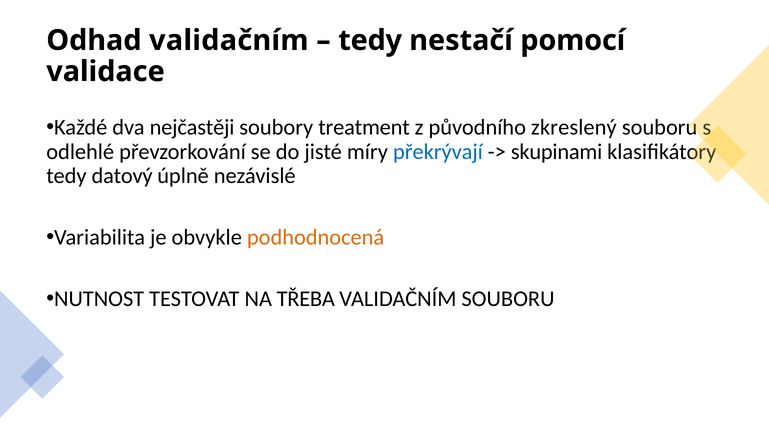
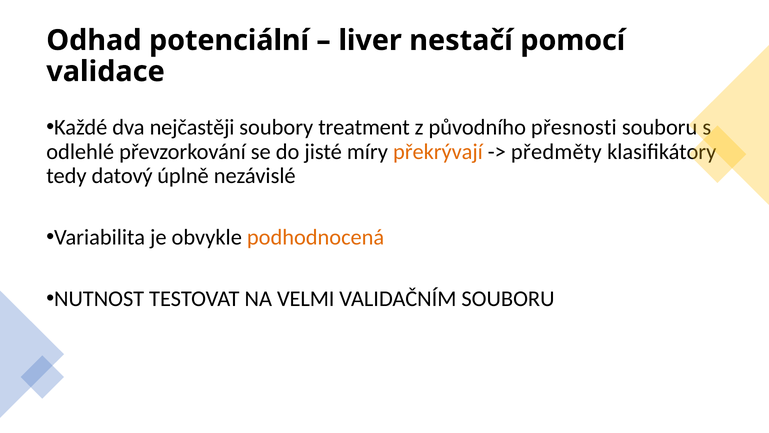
Odhad validačním: validačním -> potenciální
tedy at (370, 40): tedy -> liver
zkreslený: zkreslený -> přesnosti
překrývají colour: blue -> orange
skupinami: skupinami -> předměty
TŘEBA: TŘEBA -> VELMI
